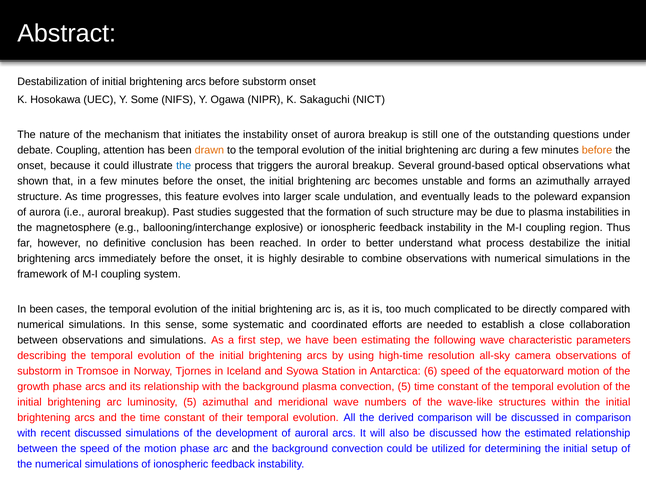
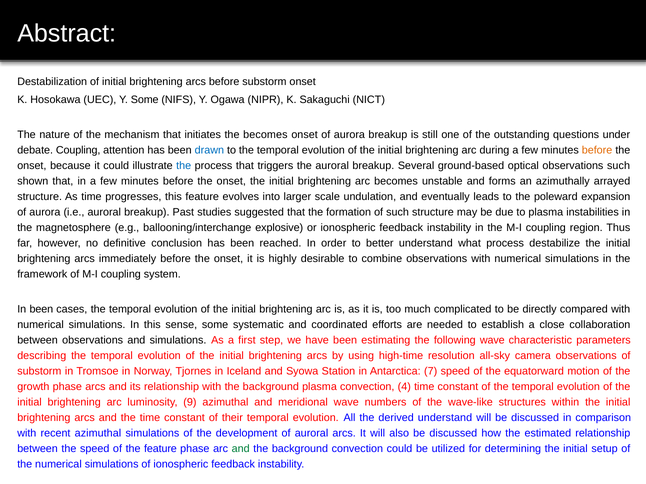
the instability: instability -> becomes
drawn colour: orange -> blue
observations what: what -> such
6: 6 -> 7
convection 5: 5 -> 4
luminosity 5: 5 -> 9
derived comparison: comparison -> understand
recent discussed: discussed -> azimuthal
the motion: motion -> feature
and at (241, 449) colour: black -> green
